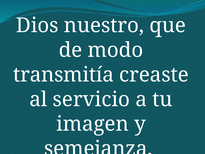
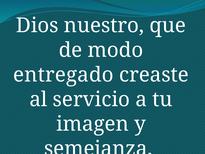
transmitía: transmitía -> entregado
